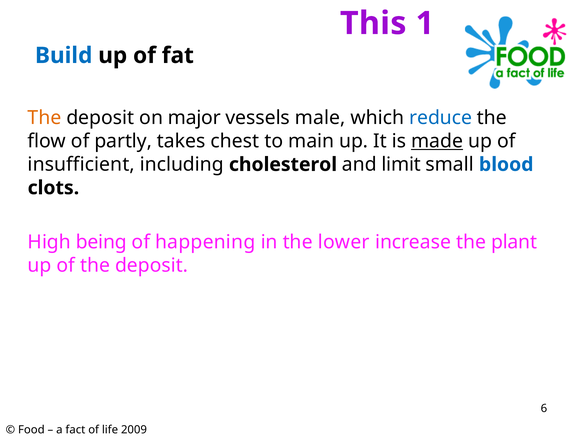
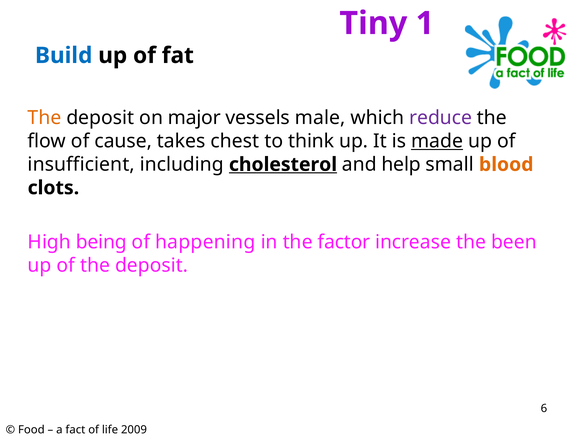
This: This -> Tiny
reduce colour: blue -> purple
partly: partly -> cause
main: main -> think
cholesterol underline: none -> present
limit: limit -> help
blood colour: blue -> orange
lower: lower -> factor
plant: plant -> been
